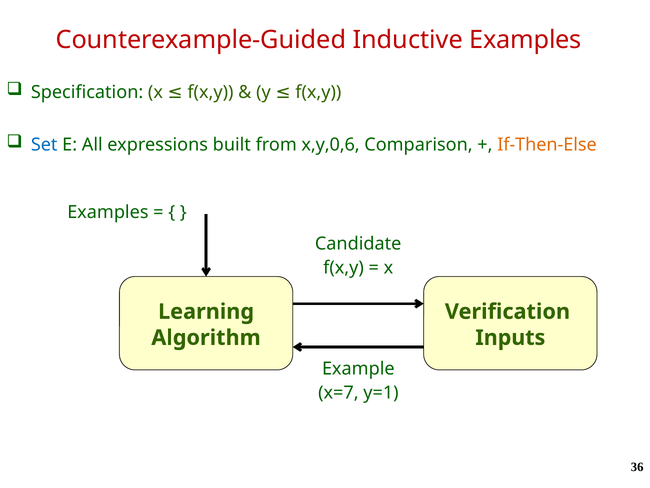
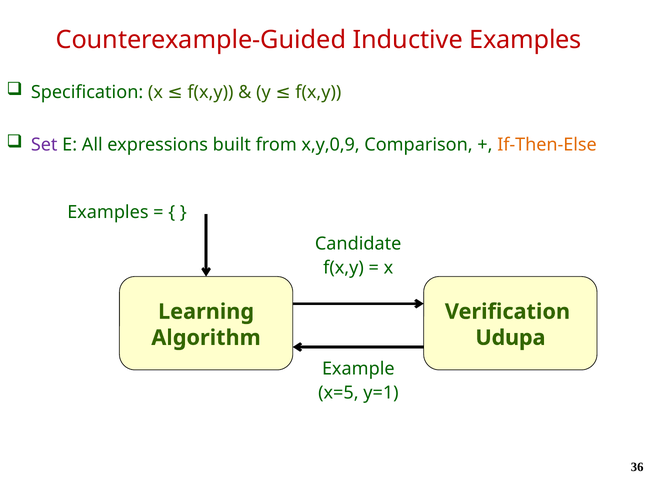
Set colour: blue -> purple
x,y,0,6: x,y,0,6 -> x,y,0,9
Inputs: Inputs -> Udupa
x=7: x=7 -> x=5
